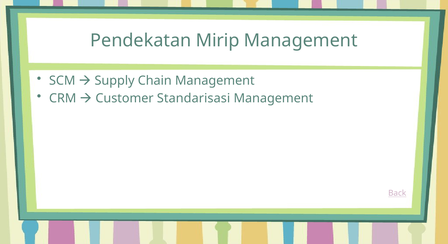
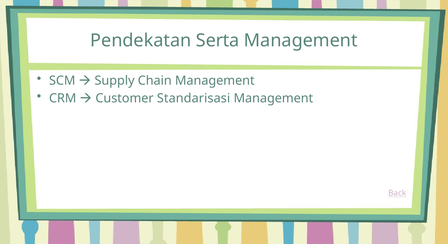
Mirip: Mirip -> Serta
